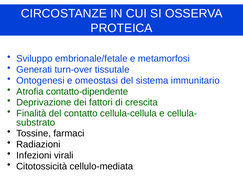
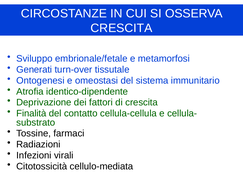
PROTEICA at (121, 28): PROTEICA -> CRESCITA
contatto-dipendente: contatto-dipendente -> identico-dipendente
